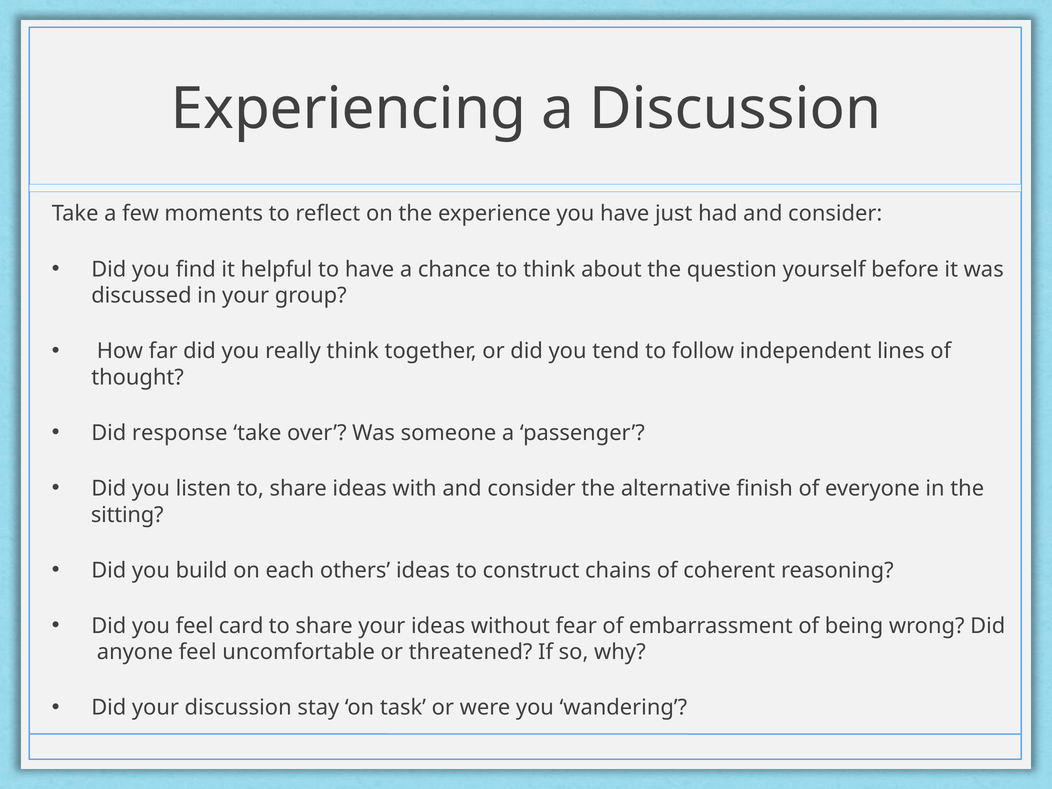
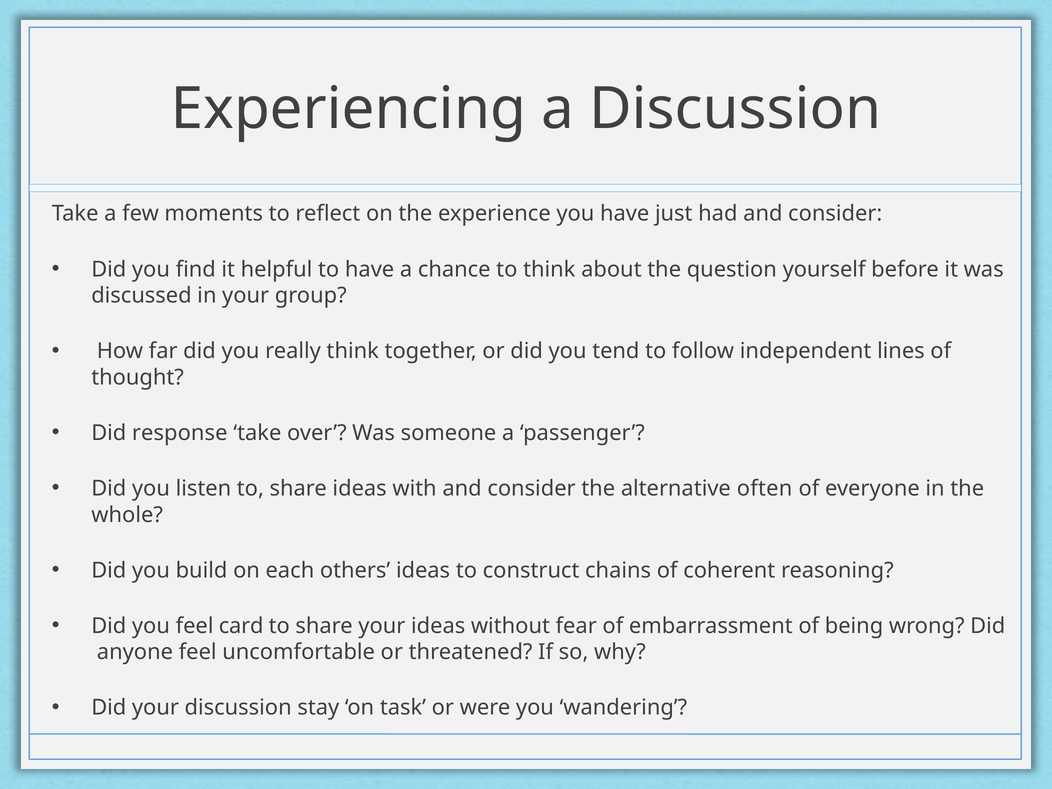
finish: finish -> often
sitting: sitting -> whole
